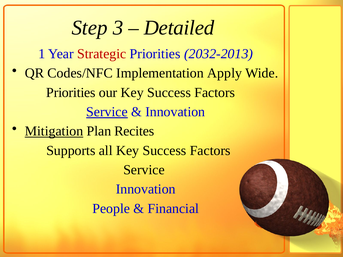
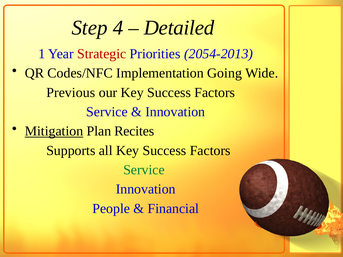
3: 3 -> 4
2032-2013: 2032-2013 -> 2054-2013
Apply: Apply -> Going
Priorities at (71, 93): Priorities -> Previous
Service at (107, 112) underline: present -> none
Service at (144, 170) colour: black -> green
